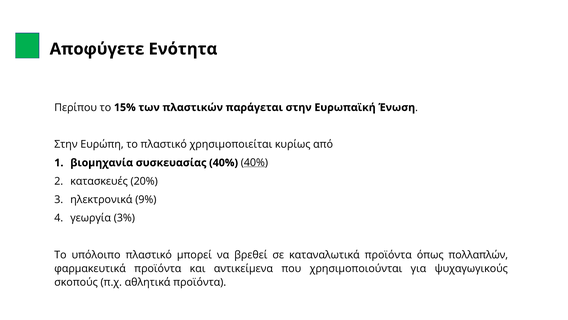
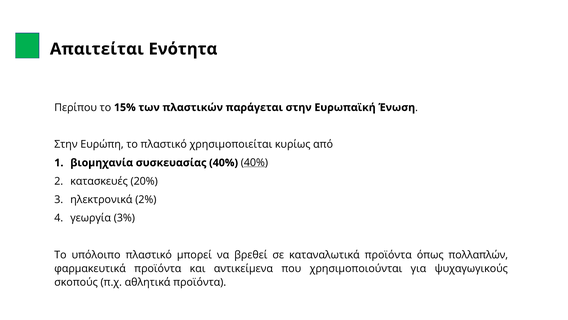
Αποφύγετε: Αποφύγετε -> Απαιτείται
9%: 9% -> 2%
